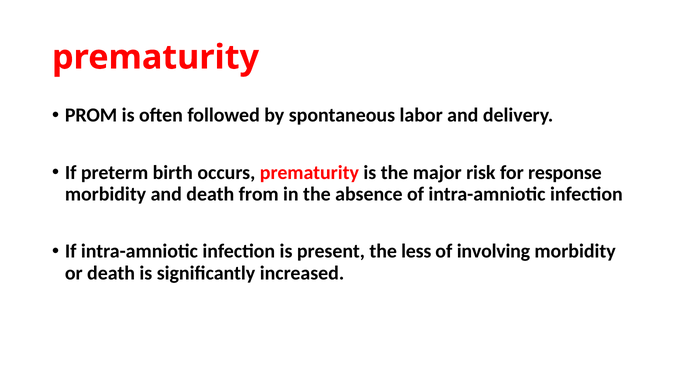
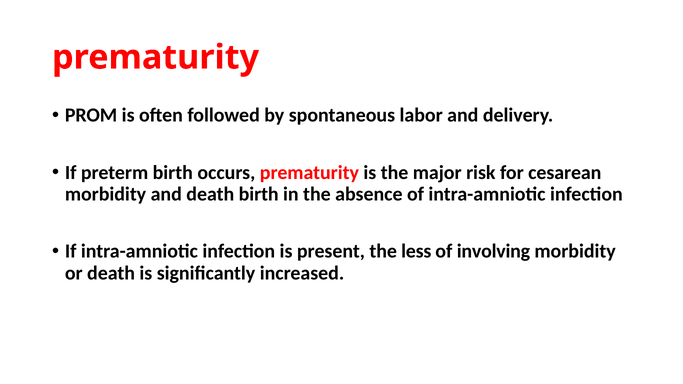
response: response -> cesarean
death from: from -> birth
